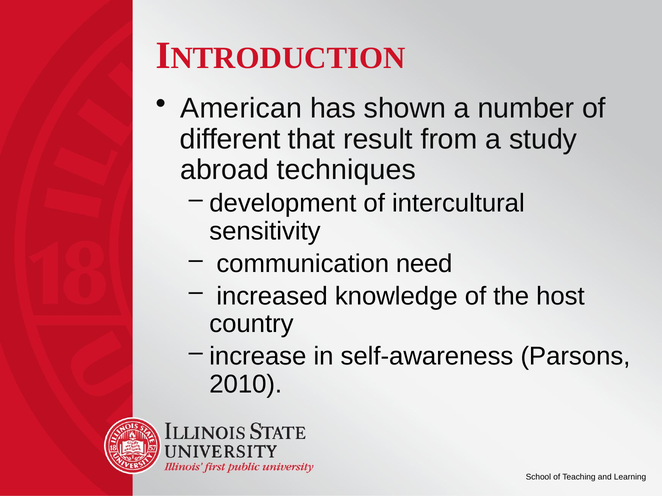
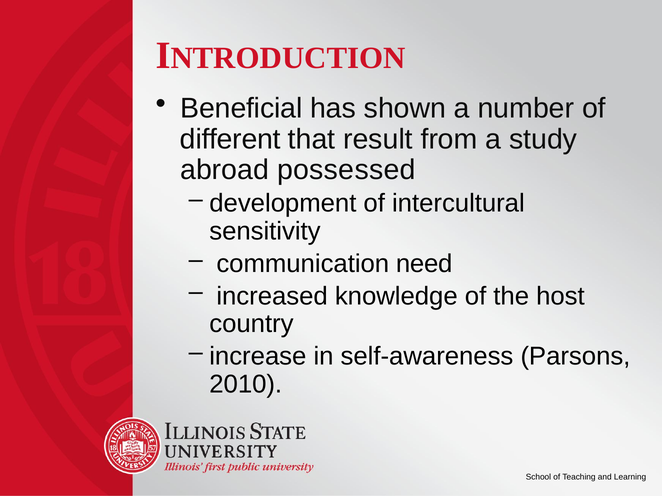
American: American -> Beneficial
techniques: techniques -> possessed
